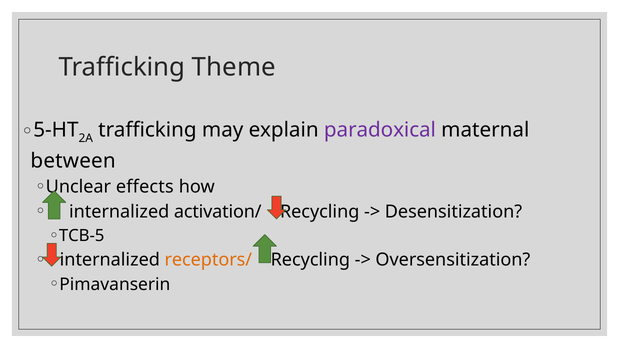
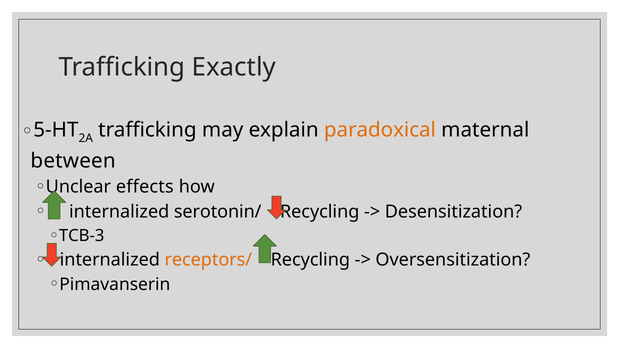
Theme: Theme -> Exactly
paradoxical colour: purple -> orange
activation/: activation/ -> serotonin/
TCB-5: TCB-5 -> TCB-3
